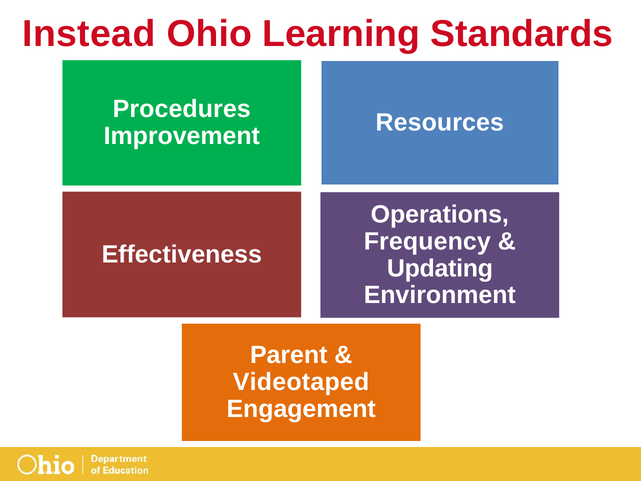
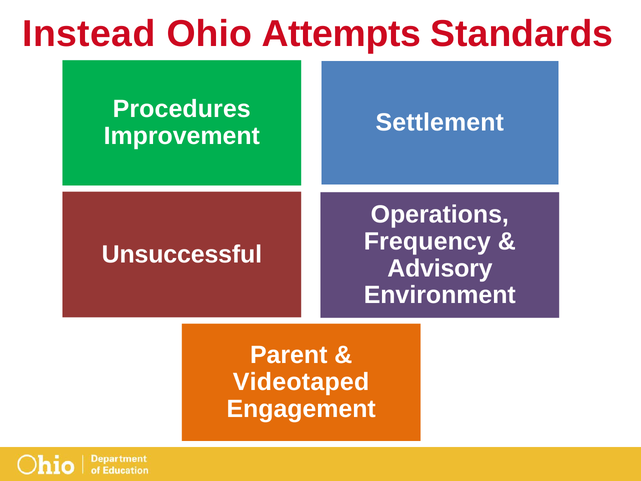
Learning: Learning -> Attempts
Resources: Resources -> Settlement
Effectiveness: Effectiveness -> Unsuccessful
Updating: Updating -> Advisory
